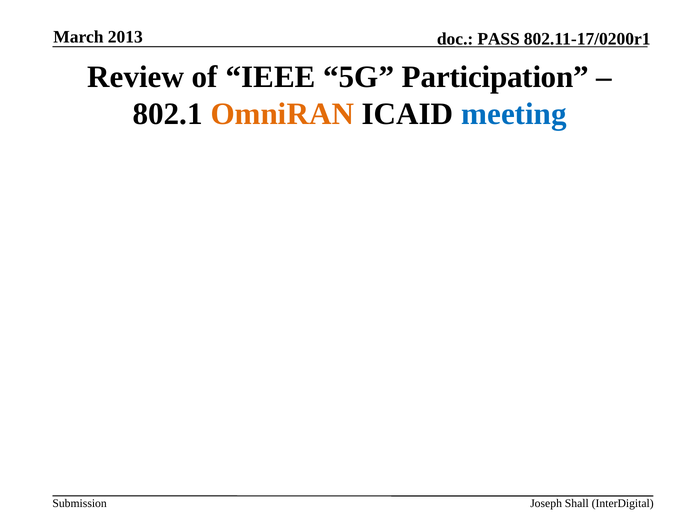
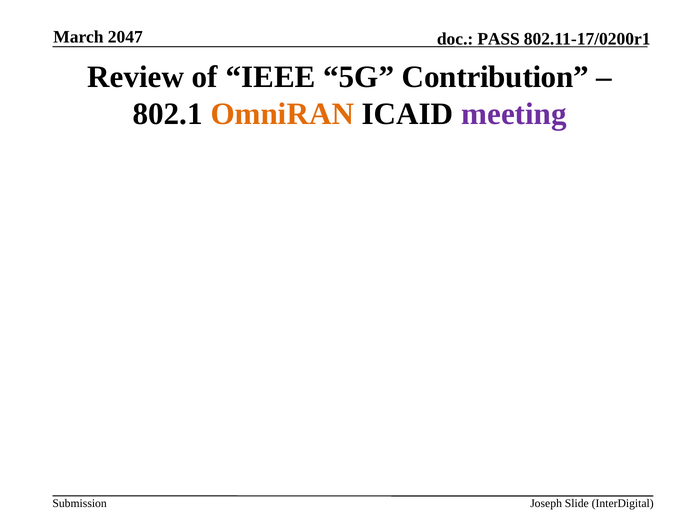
2013: 2013 -> 2047
Participation: Participation -> Contribution
meeting colour: blue -> purple
Shall: Shall -> Slide
